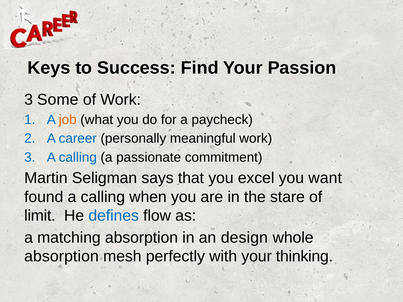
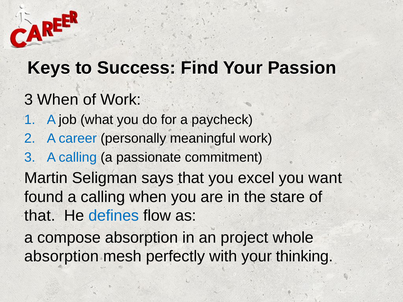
3 Some: Some -> When
job colour: orange -> black
limit at (40, 216): limit -> that
matching: matching -> compose
design: design -> project
